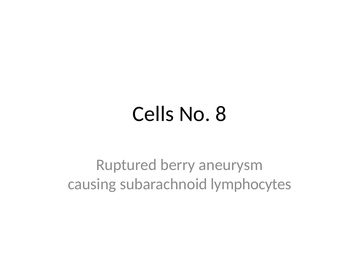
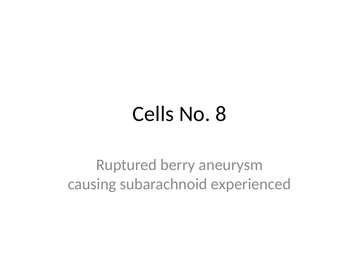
lymphocytes: lymphocytes -> experienced
